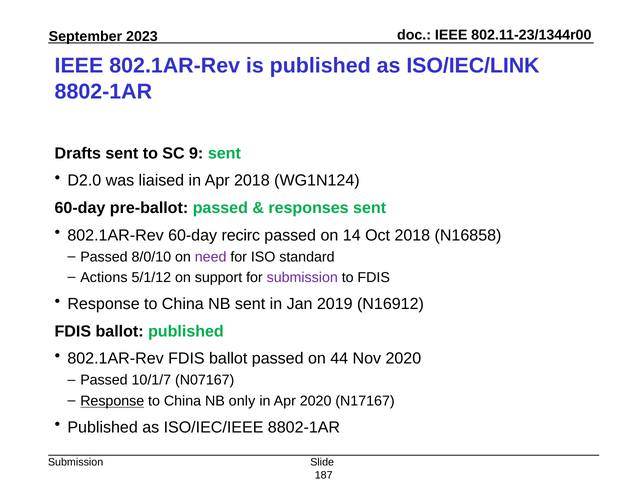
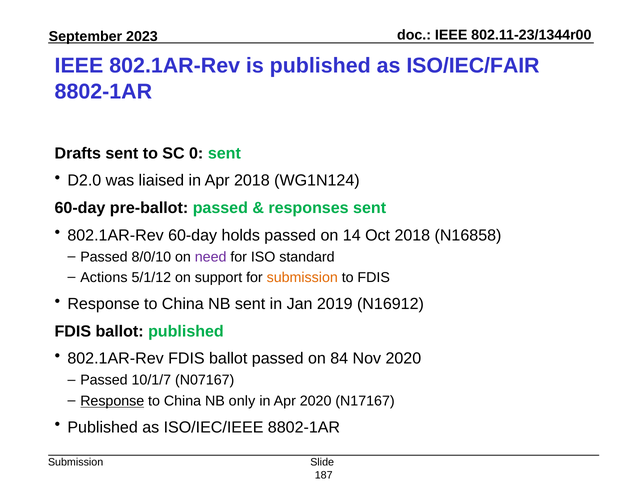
ISO/IEC/LINK: ISO/IEC/LINK -> ISO/IEC/FAIR
9: 9 -> 0
recirc: recirc -> holds
submission at (302, 277) colour: purple -> orange
44: 44 -> 84
